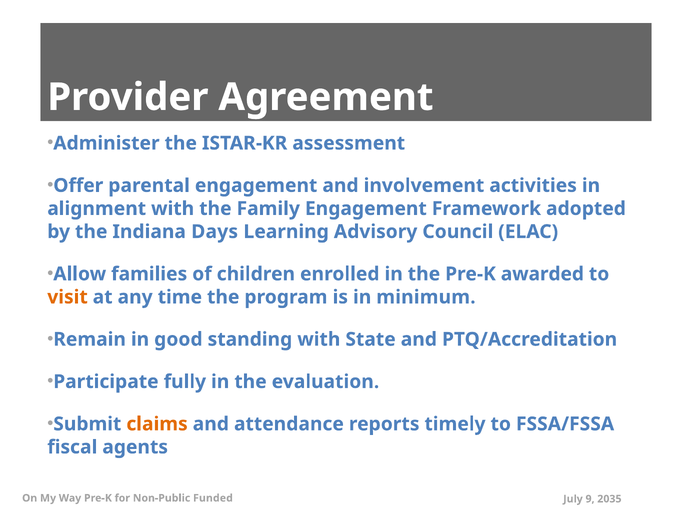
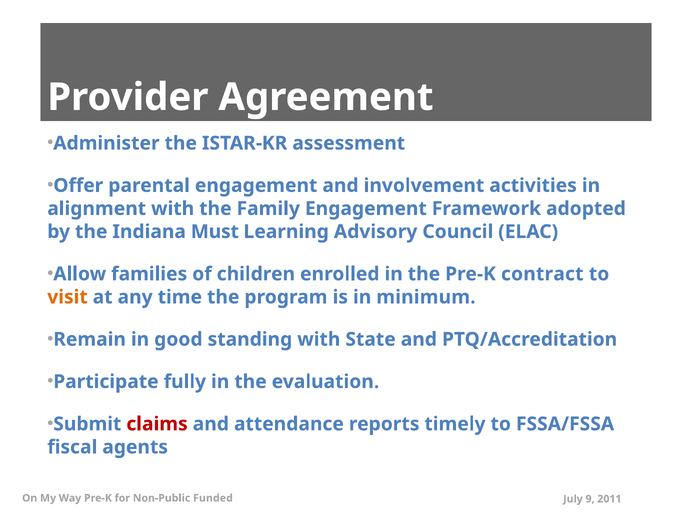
Days: Days -> Must
awarded: awarded -> contract
claims colour: orange -> red
2035: 2035 -> 2011
